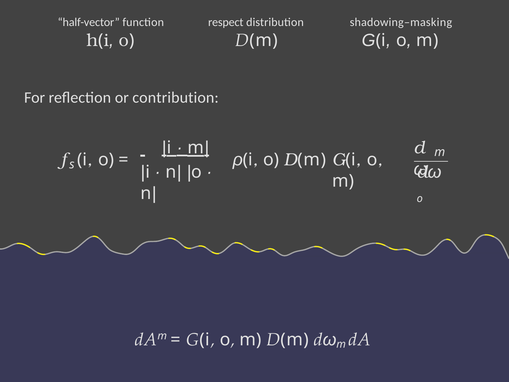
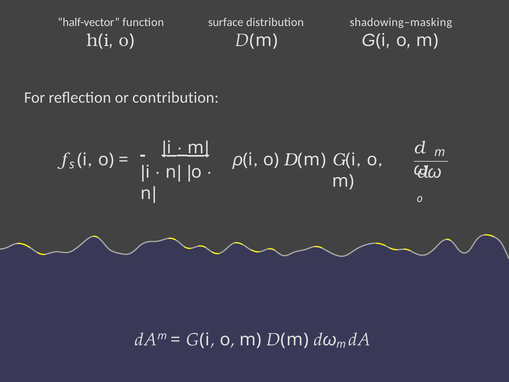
respect: respect -> surface
